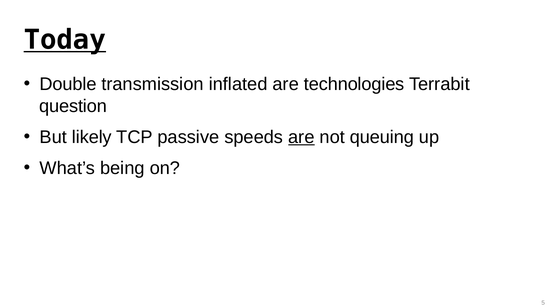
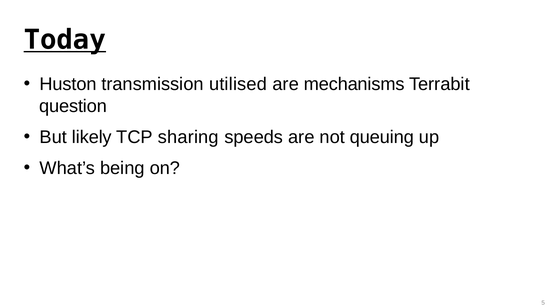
Double: Double -> Huston
inflated: inflated -> utilised
technologies: technologies -> mechanisms
passive: passive -> sharing
are at (301, 137) underline: present -> none
